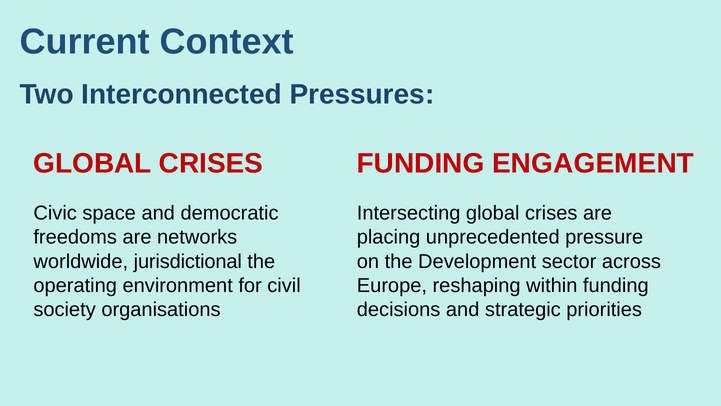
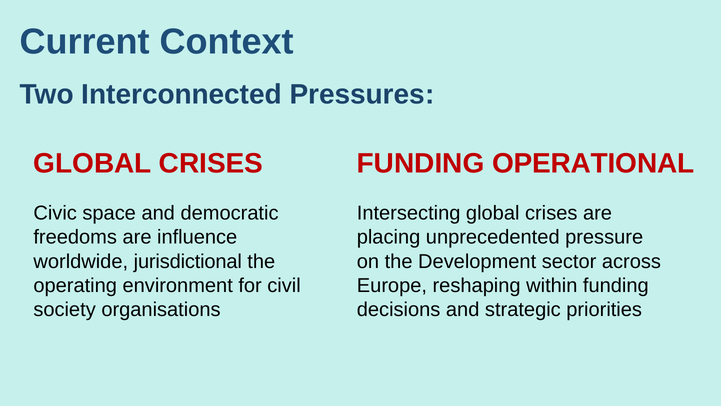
ENGAGEMENT: ENGAGEMENT -> OPERATIONAL
networks: networks -> influence
